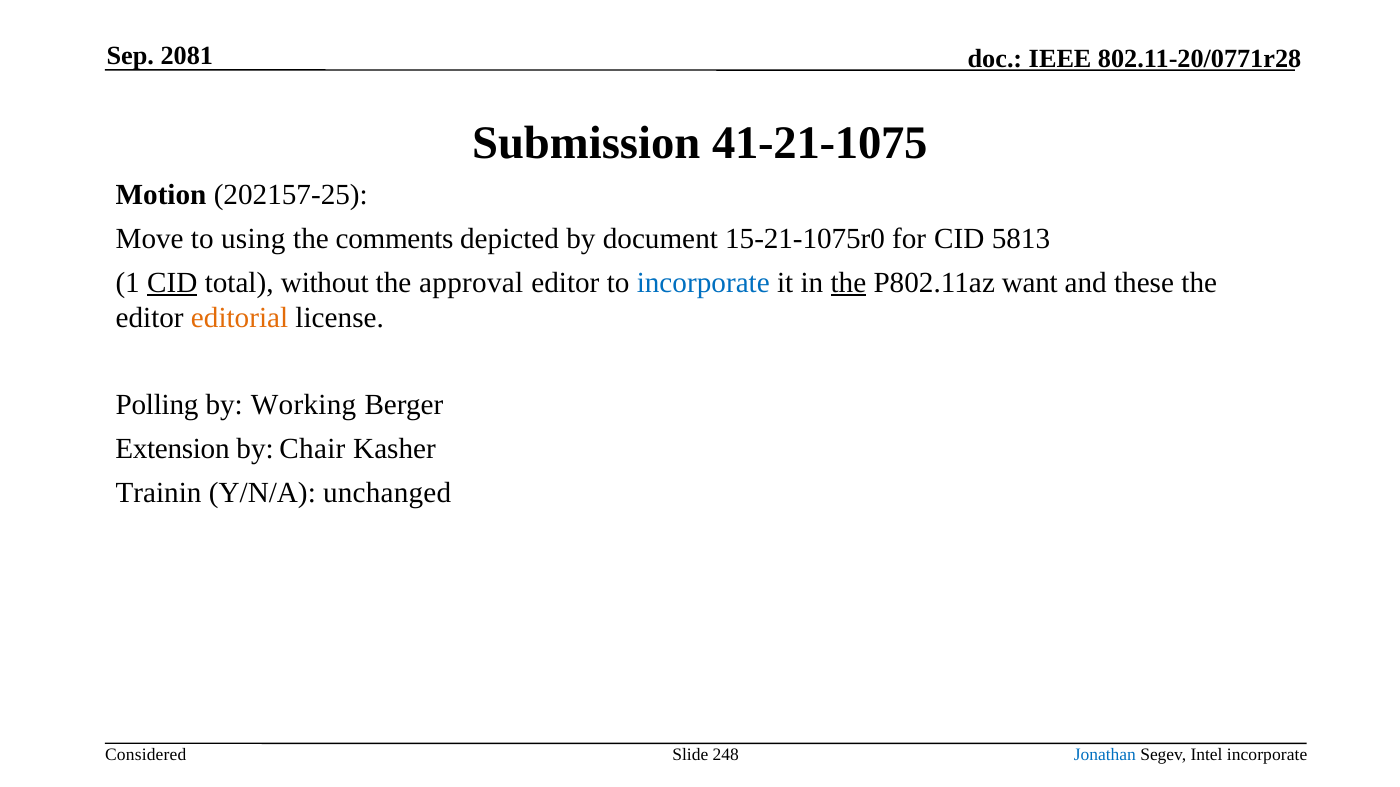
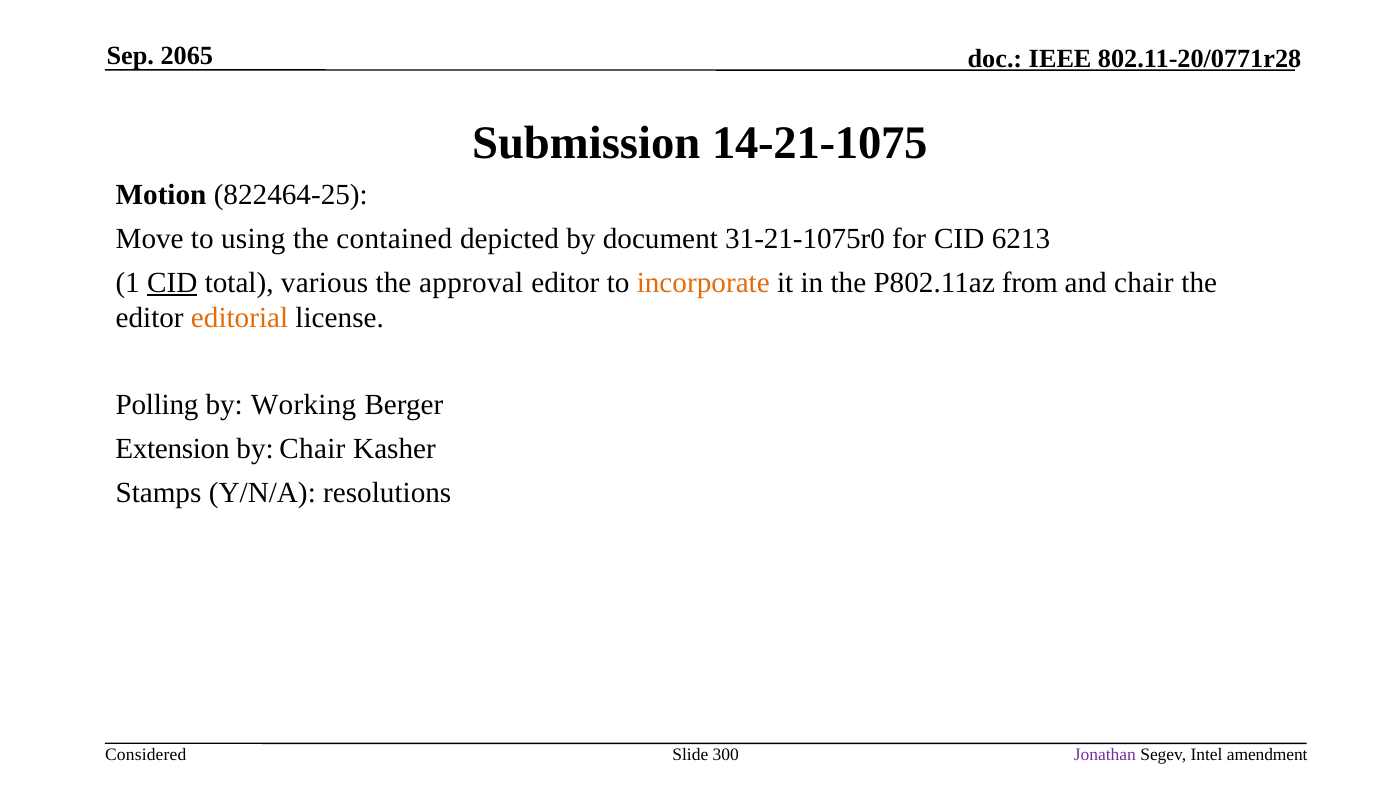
2081: 2081 -> 2065
41-21-1075: 41-21-1075 -> 14-21-1075
202157-25: 202157-25 -> 822464-25
comments: comments -> contained
15-21-1075r0: 15-21-1075r0 -> 31-21-1075r0
5813: 5813 -> 6213
without: without -> various
incorporate at (703, 283) colour: blue -> orange
the at (848, 283) underline: present -> none
want: want -> from
and these: these -> chair
Trainin: Trainin -> Stamps
unchanged: unchanged -> resolutions
248: 248 -> 300
Jonathan colour: blue -> purple
Intel incorporate: incorporate -> amendment
